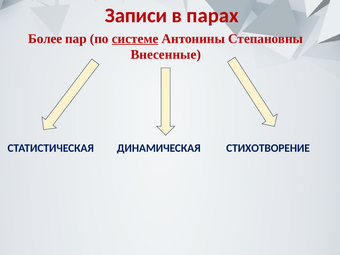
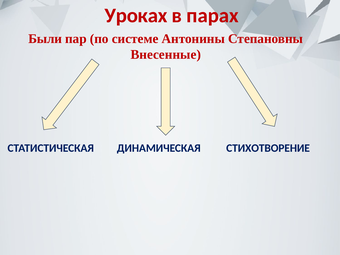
Записи: Записи -> Уроках
Более: Более -> Были
системе underline: present -> none
